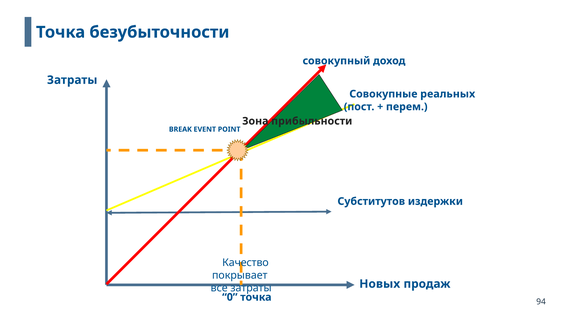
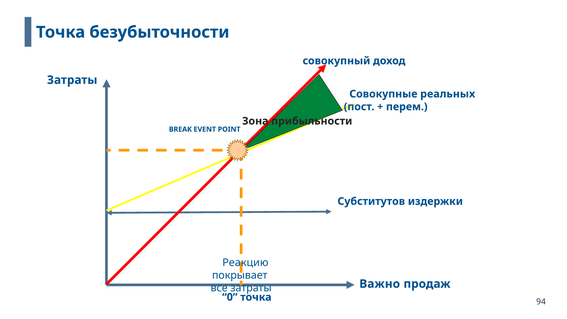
Качество: Качество -> Реакцию
Новых: Новых -> Важно
